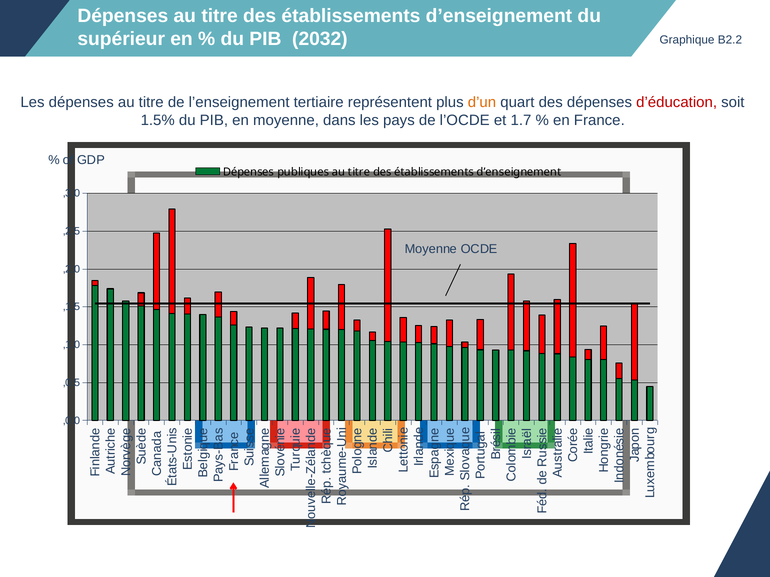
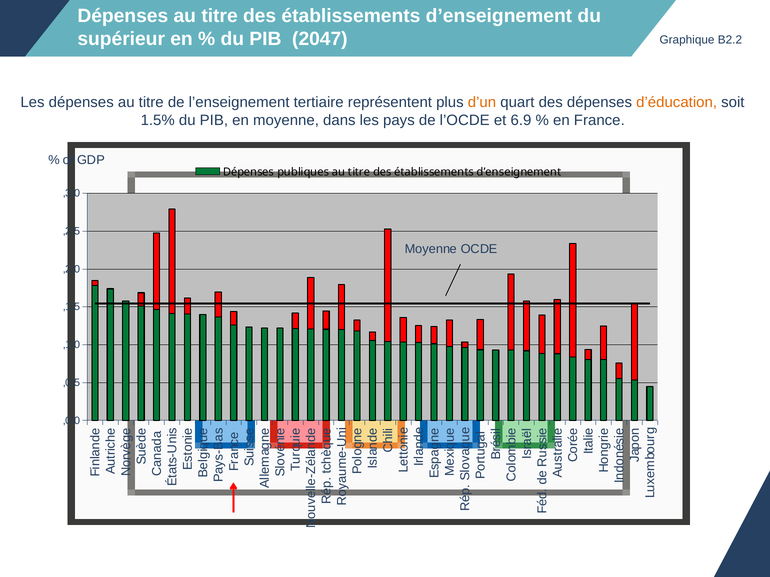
2032: 2032 -> 2047
d’éducation colour: red -> orange
1.7: 1.7 -> 6.9
